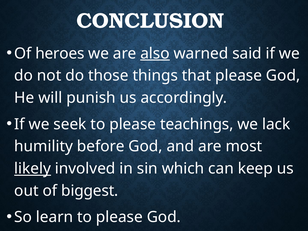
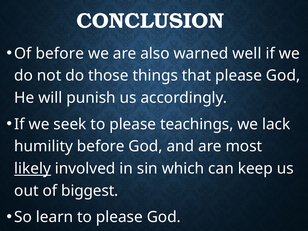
Of heroes: heroes -> before
also underline: present -> none
said: said -> well
